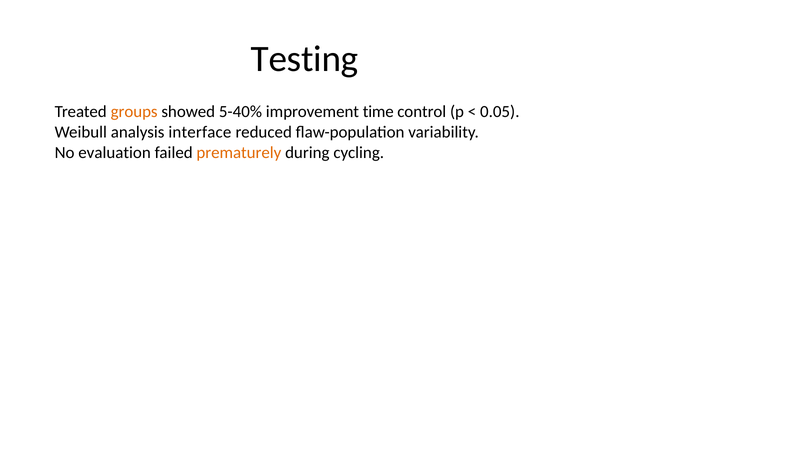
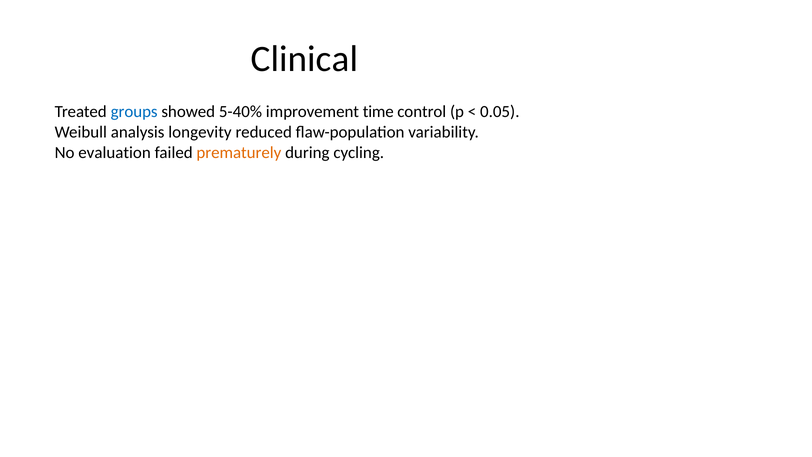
Testing: Testing -> Clinical
groups colour: orange -> blue
interface: interface -> longevity
